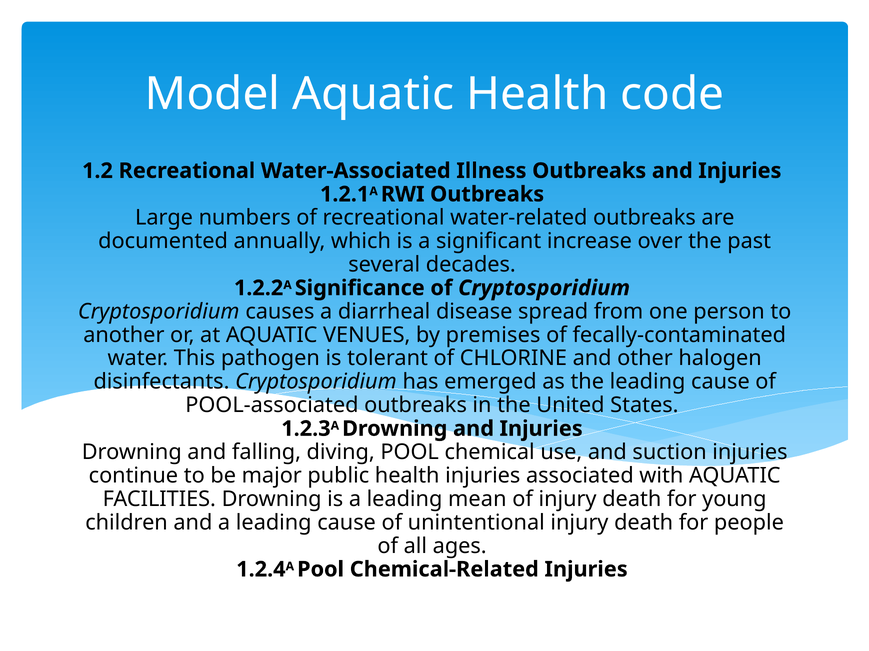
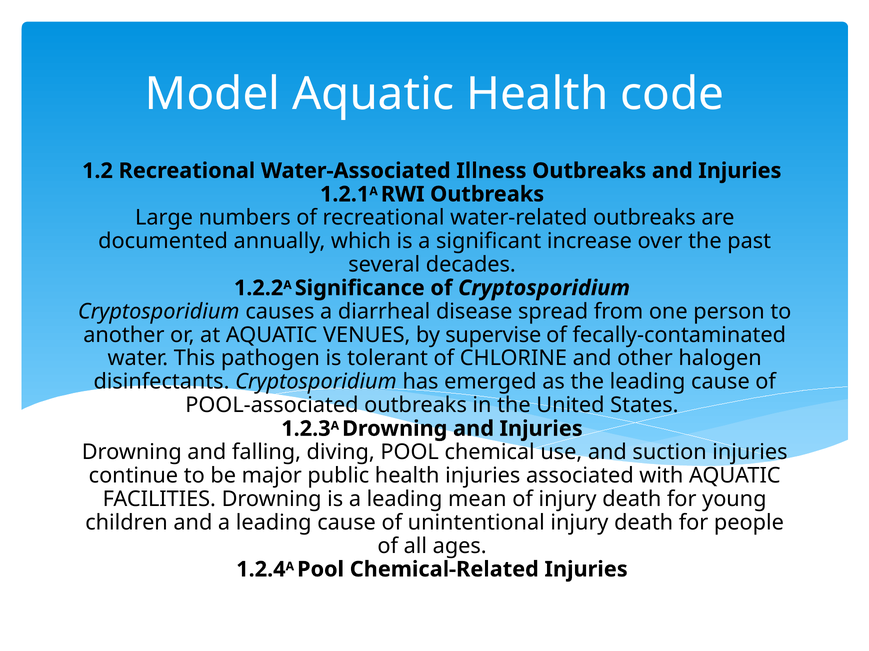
premises: premises -> supervise
